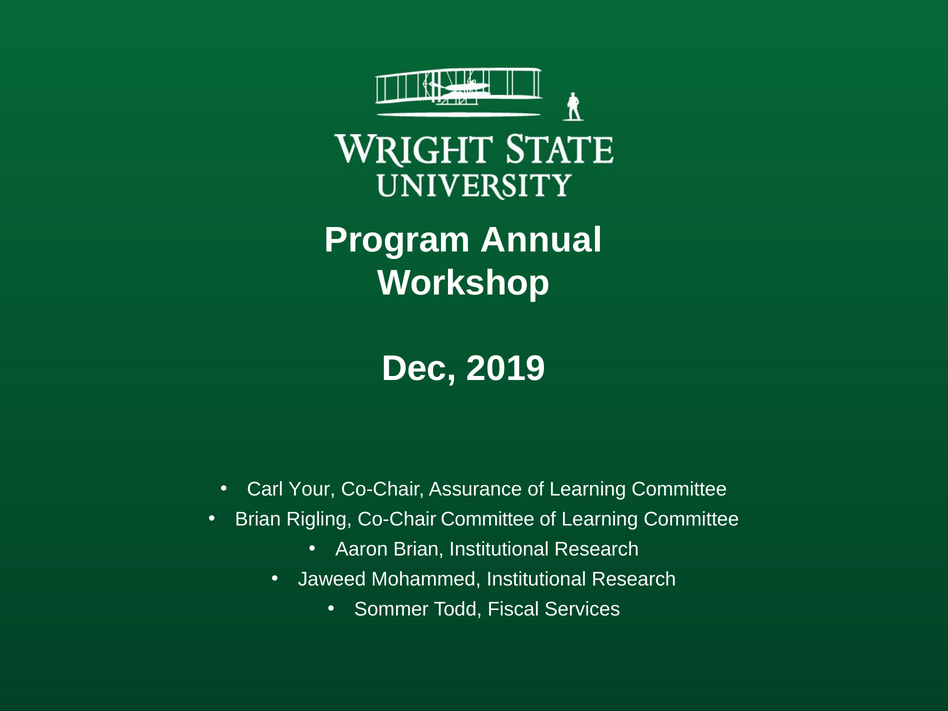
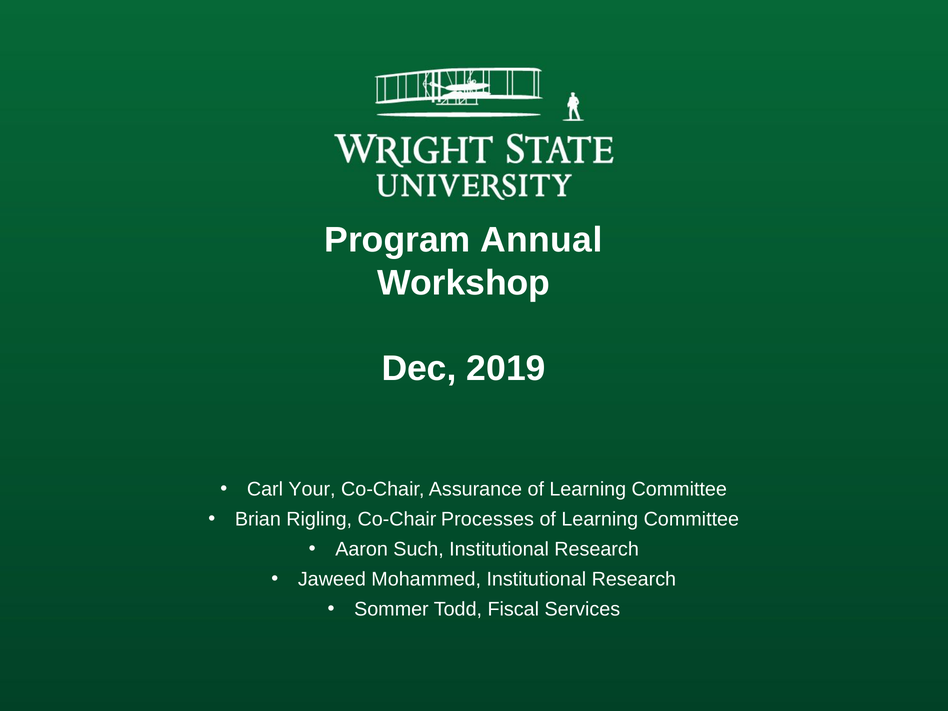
Co-Chair Committee: Committee -> Processes
Aaron Brian: Brian -> Such
